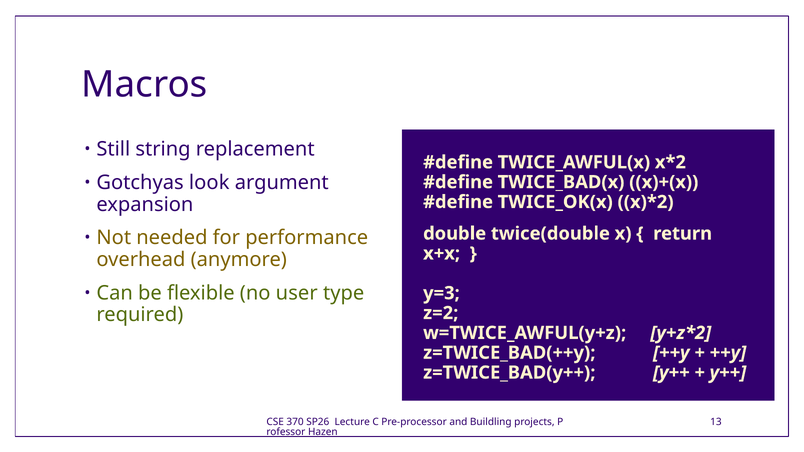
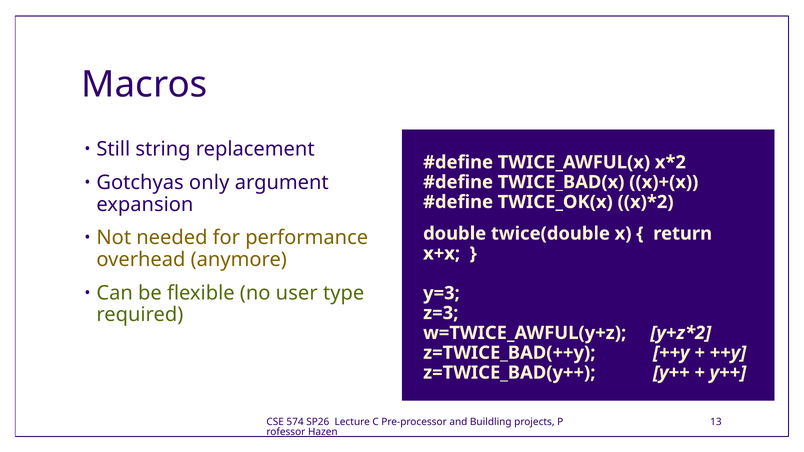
look: look -> only
z=2: z=2 -> z=3
370: 370 -> 574
